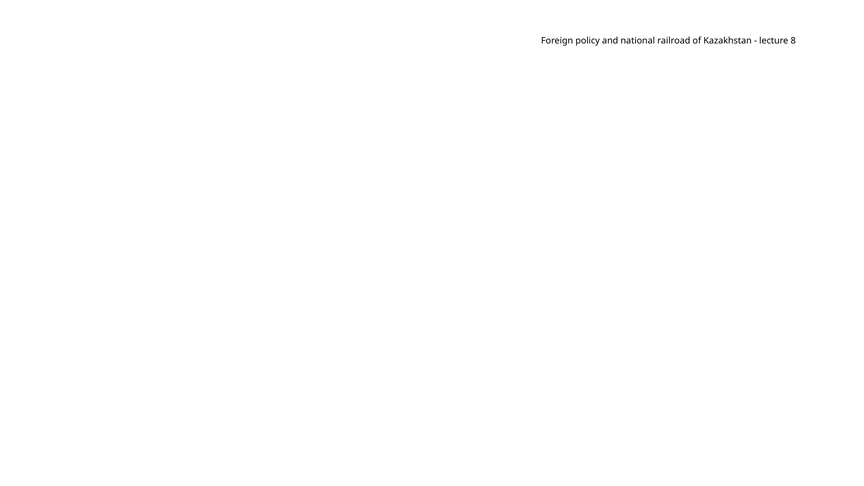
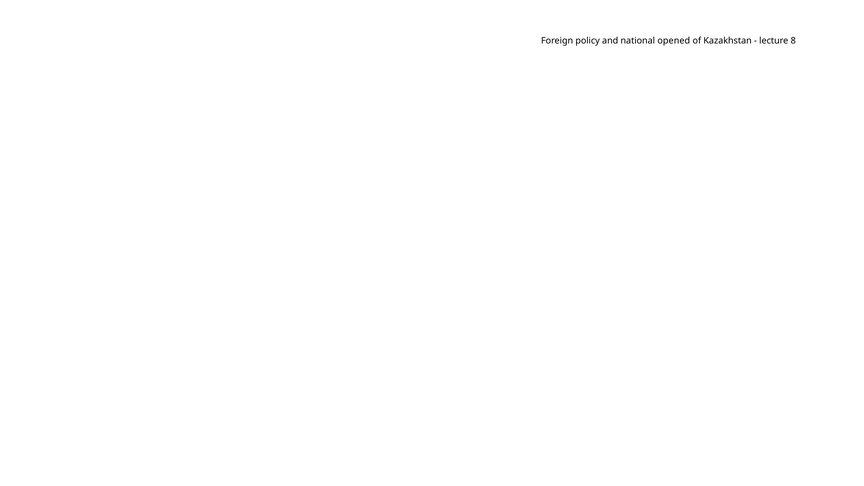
railroad: railroad -> opened
